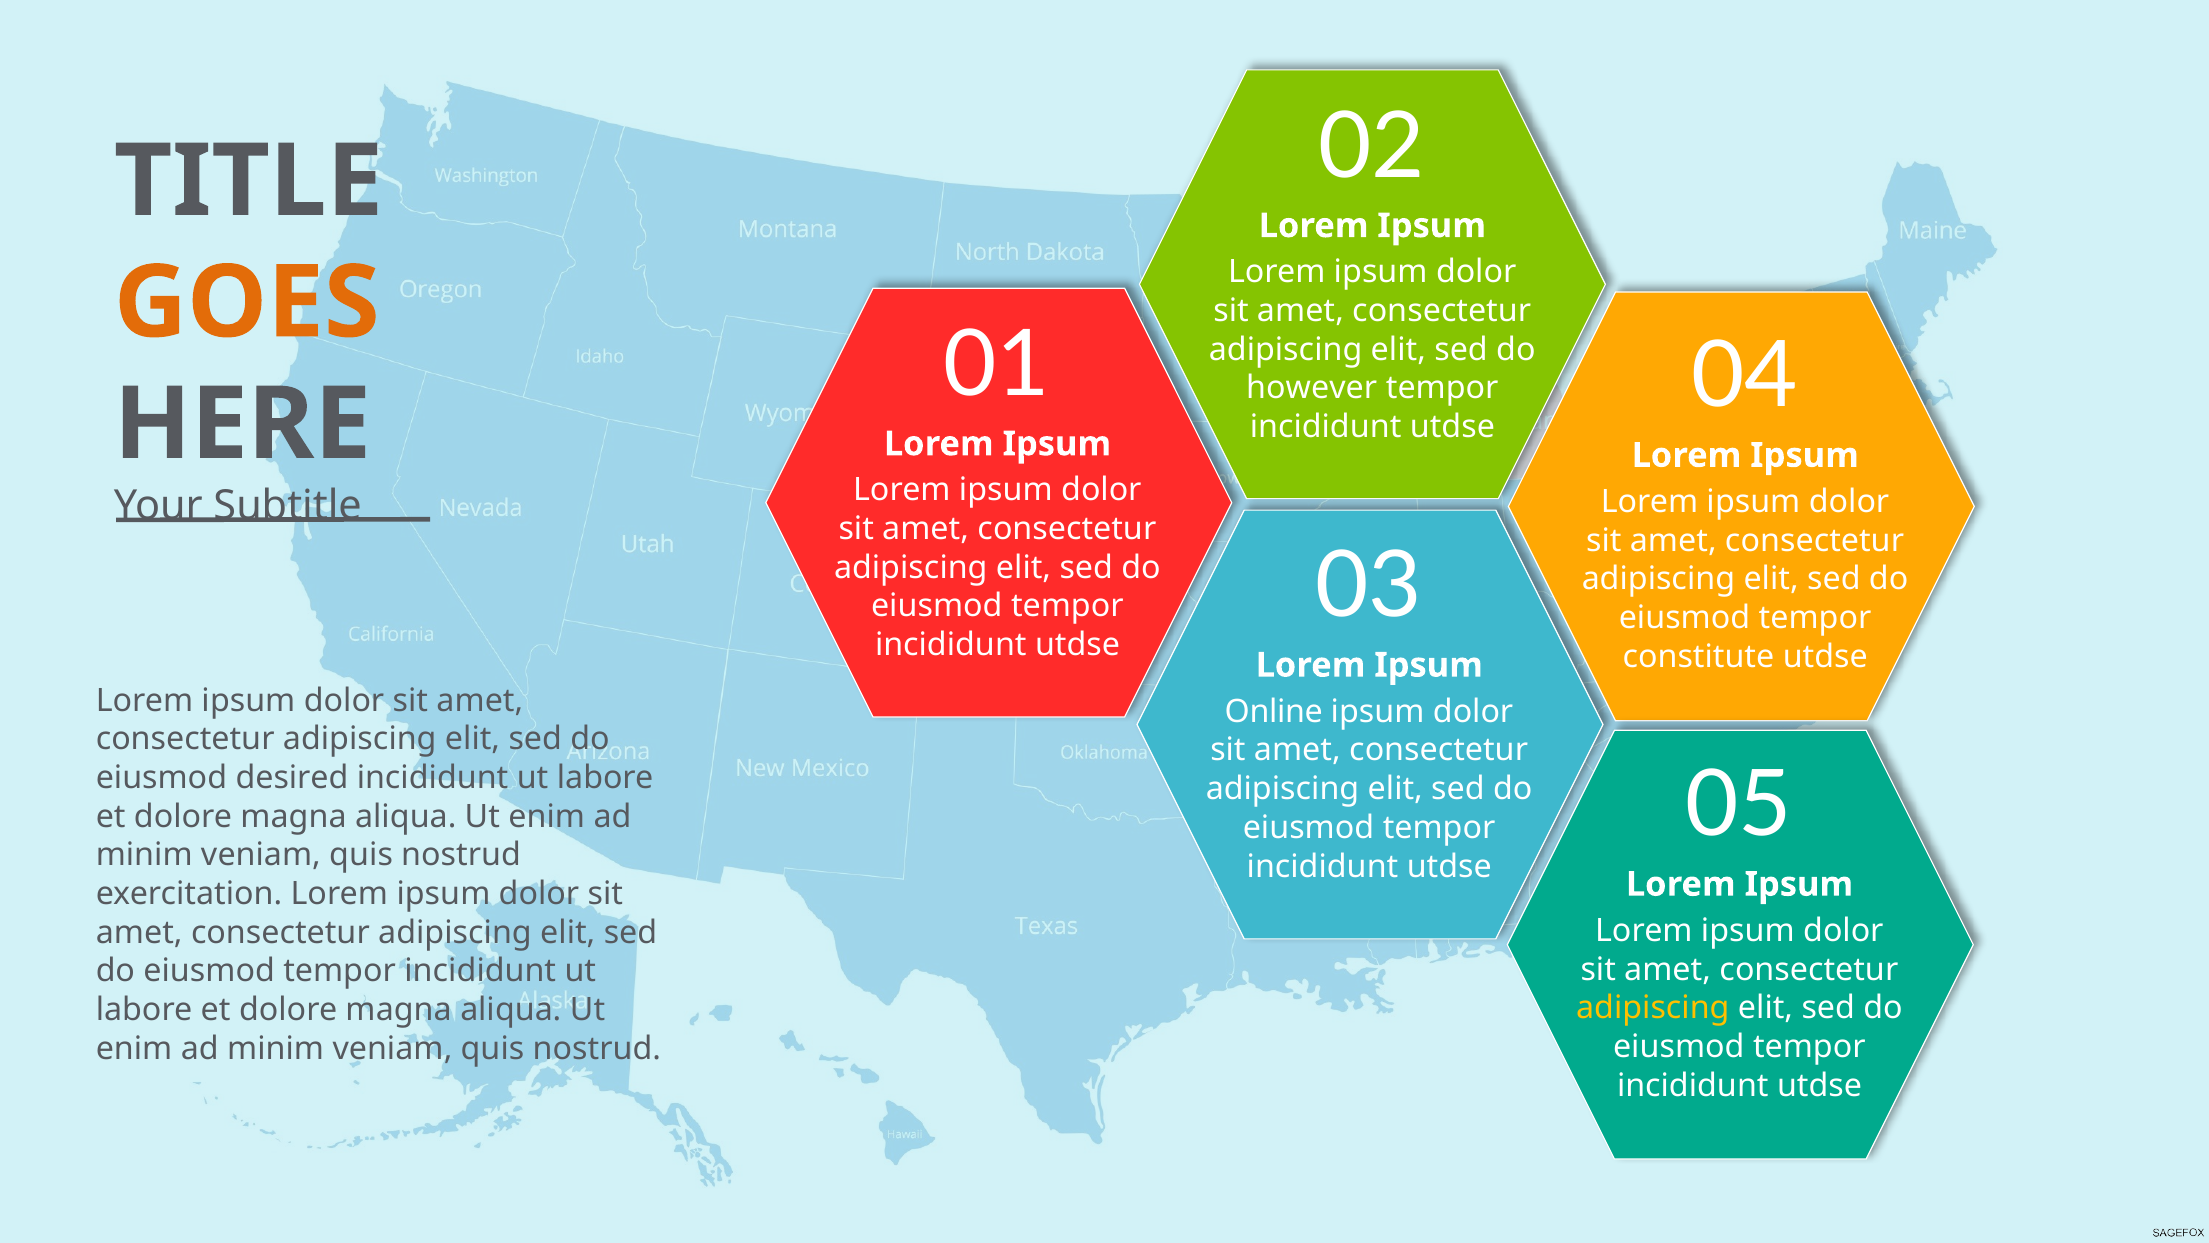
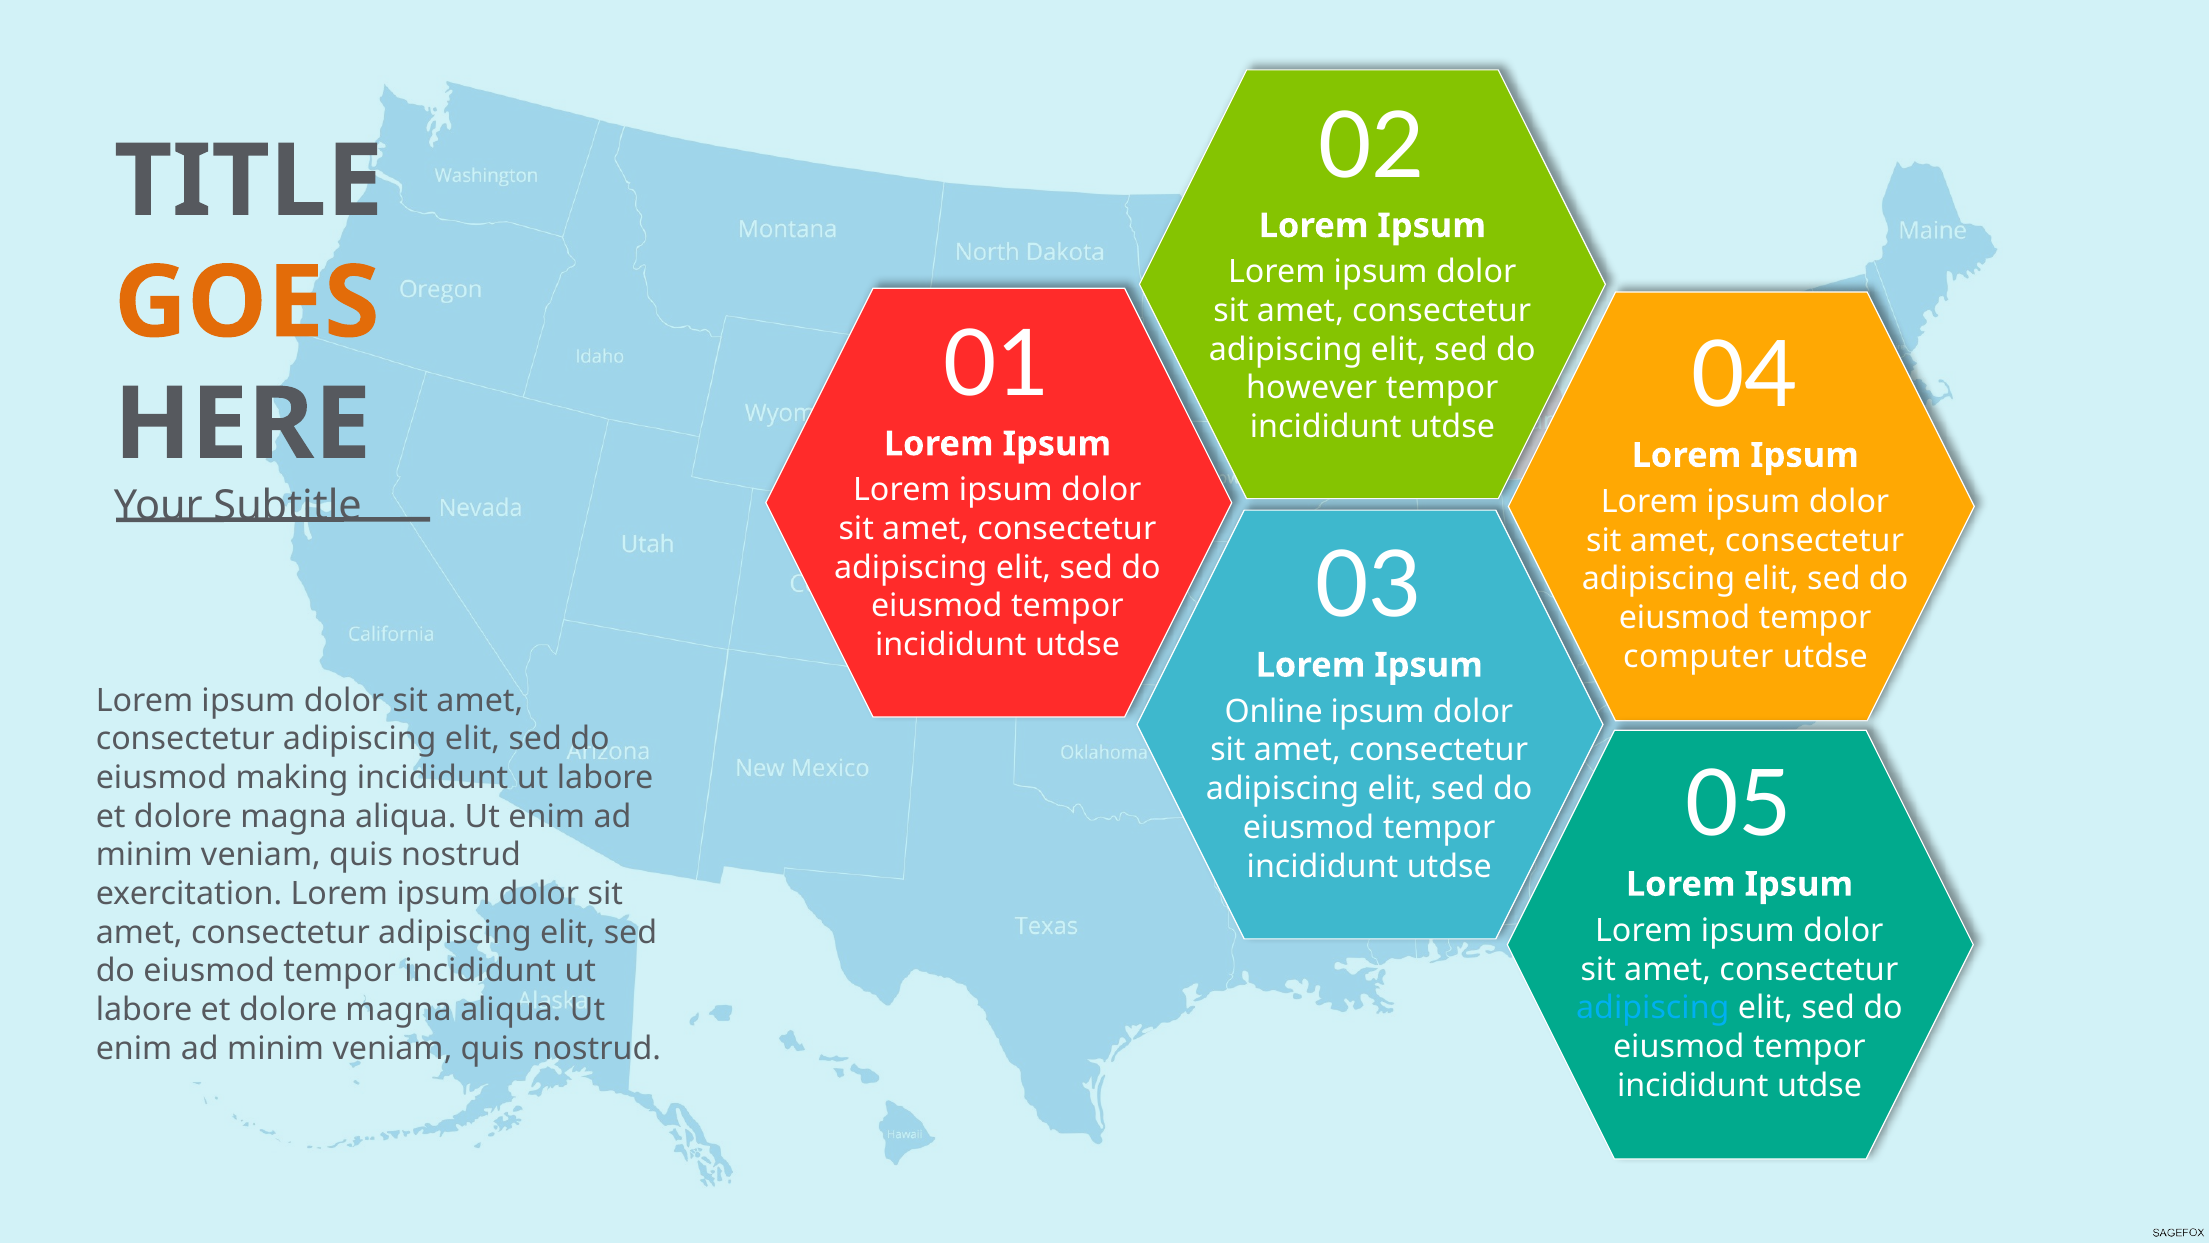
constitute: constitute -> computer
desired: desired -> making
adipiscing at (1653, 1008) colour: yellow -> light blue
